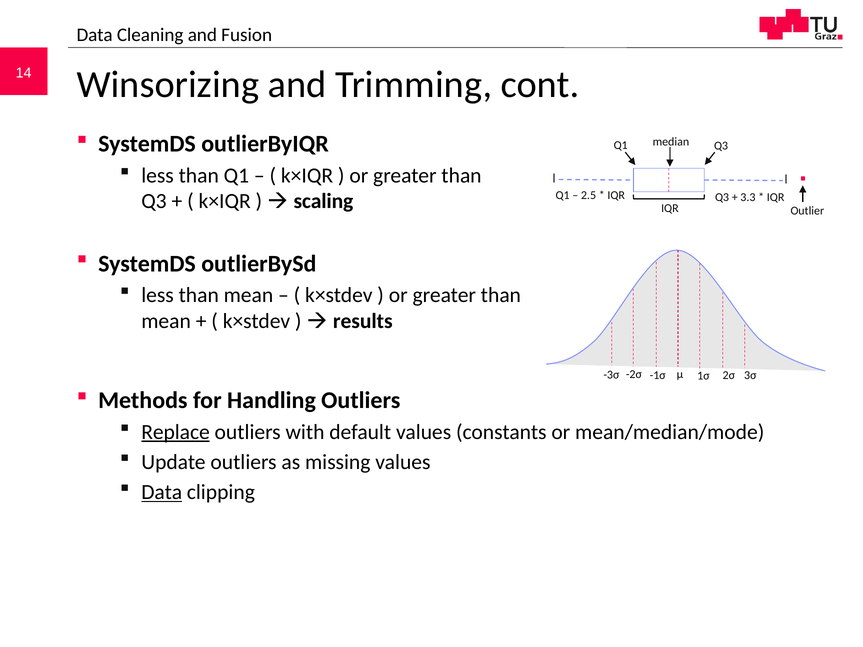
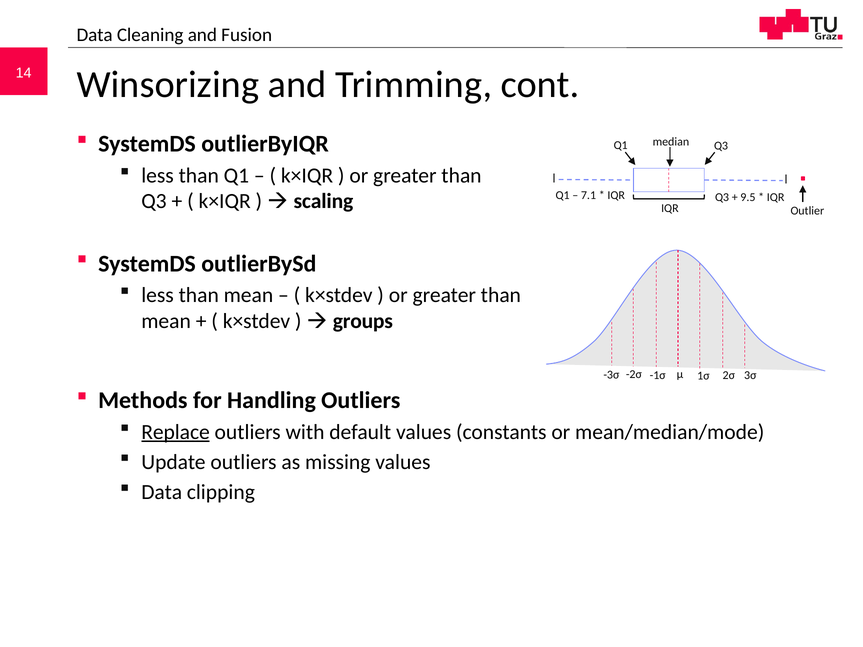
2.5: 2.5 -> 7.1
3.3: 3.3 -> 9.5
results: results -> groups
Data at (162, 493) underline: present -> none
